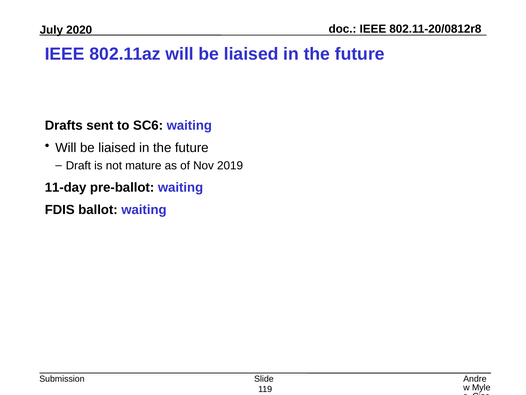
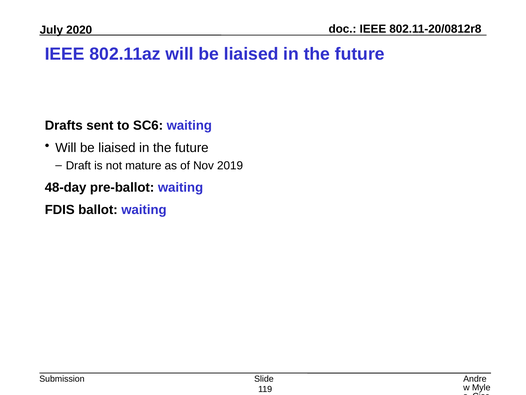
11-day: 11-day -> 48-day
